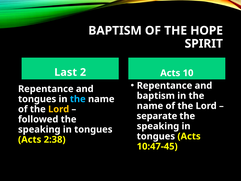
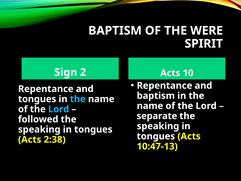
HOPE: HOPE -> WERE
Last: Last -> Sign
Lord at (59, 109) colour: yellow -> light blue
10:47-45: 10:47-45 -> 10:47-13
